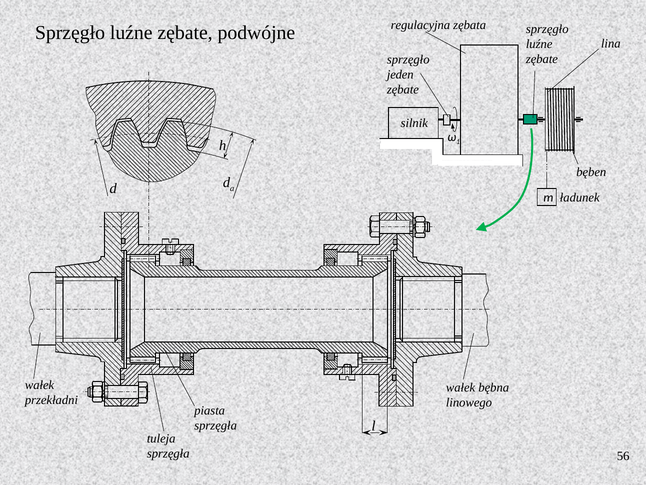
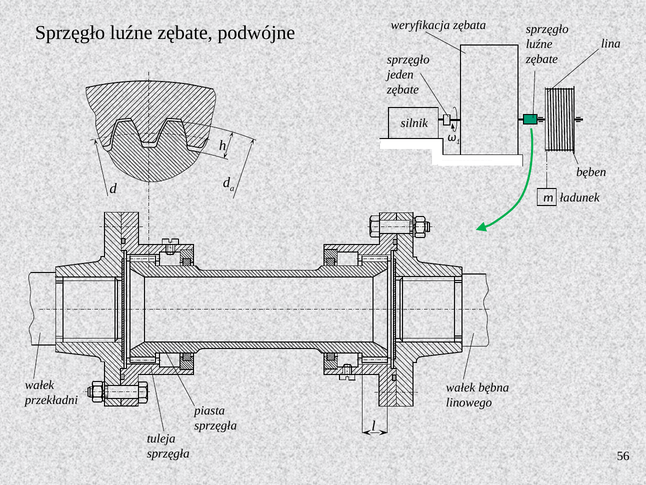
regulacyjna: regulacyjna -> weryfikacja
